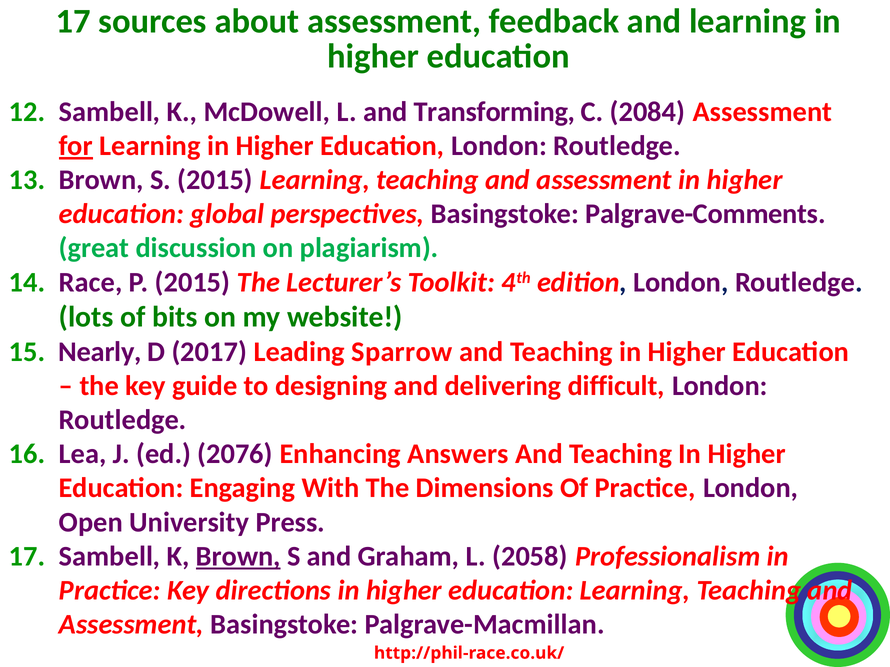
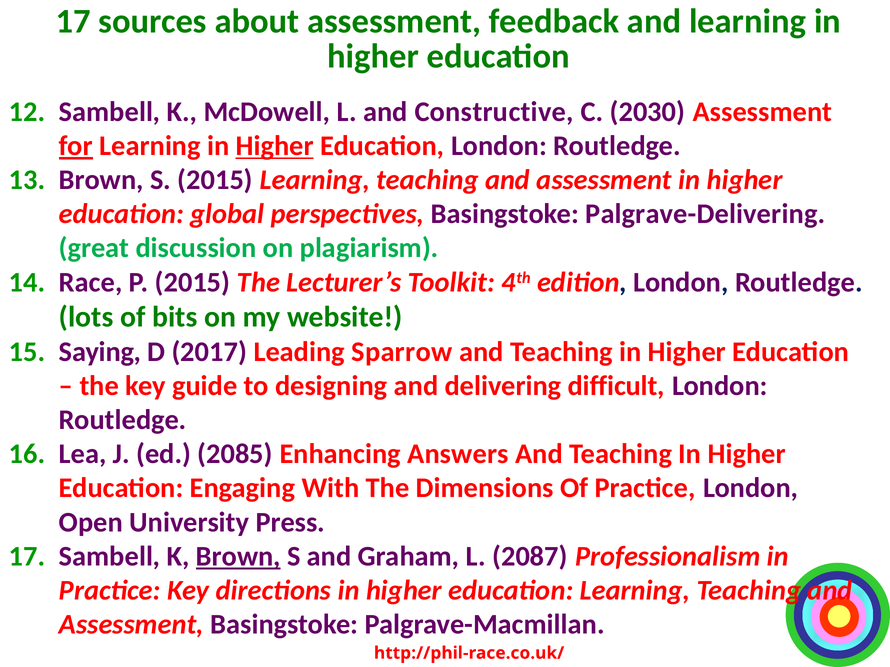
Transforming: Transforming -> Constructive
2084: 2084 -> 2030
Higher at (275, 146) underline: none -> present
Palgrave-Comments: Palgrave-Comments -> Palgrave-Delivering
Nearly: Nearly -> Saying
2076: 2076 -> 2085
2058: 2058 -> 2087
